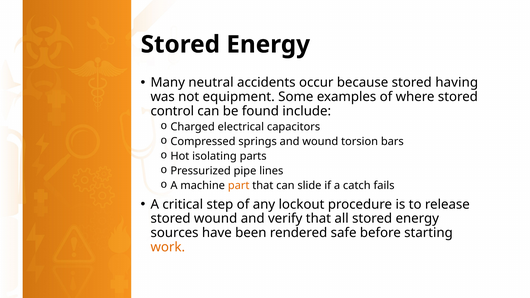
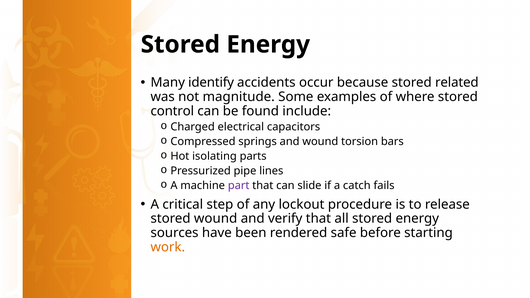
neutral: neutral -> identify
having: having -> related
equipment: equipment -> magnitude
part colour: orange -> purple
